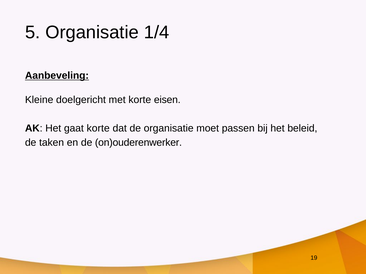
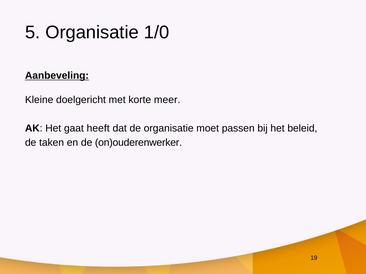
1/4: 1/4 -> 1/0
eisen: eisen -> meer
gaat korte: korte -> heeft
